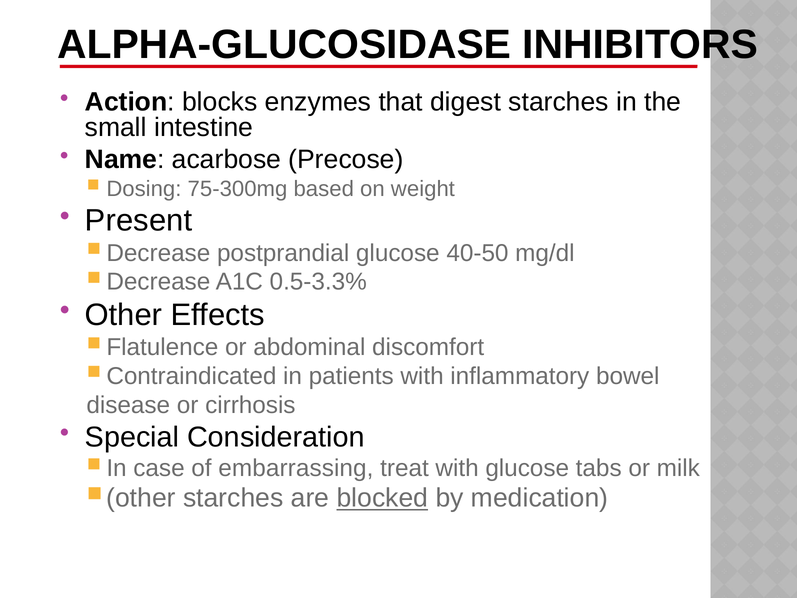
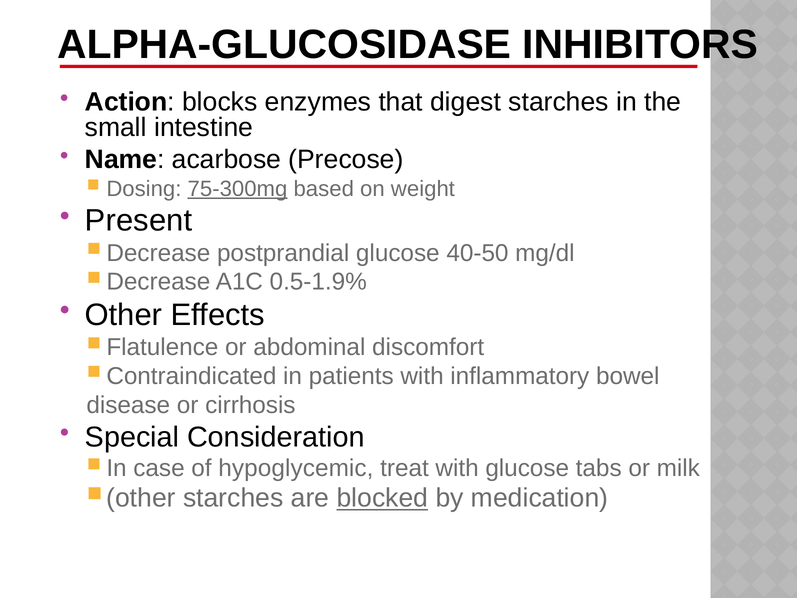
75-300mg underline: none -> present
0.5-3.3%: 0.5-3.3% -> 0.5-1.9%
embarrassing: embarrassing -> hypoglycemic
